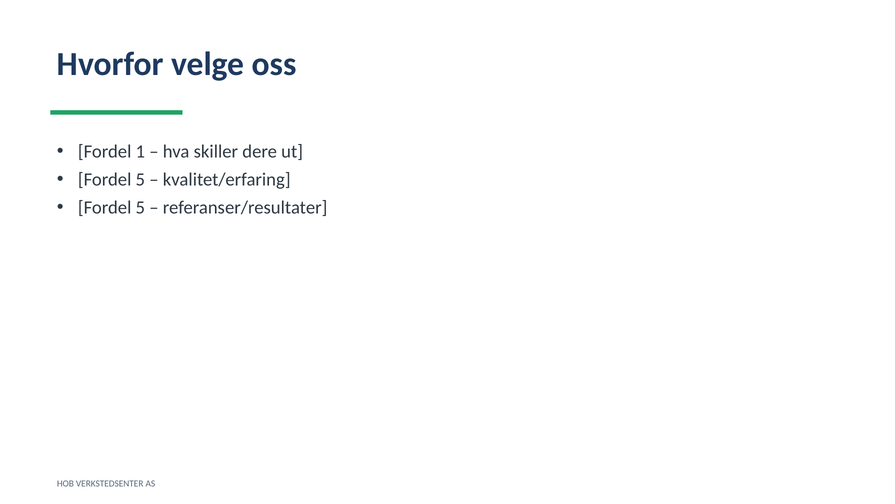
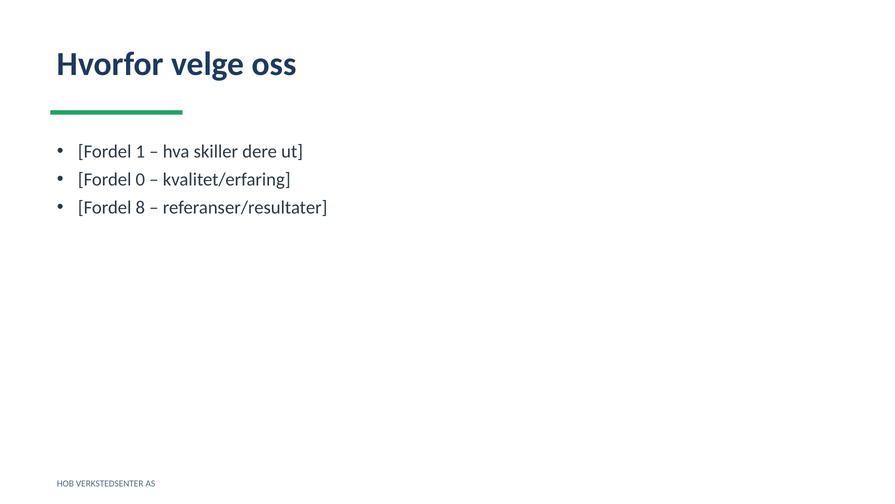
5 at (140, 180): 5 -> 0
5 at (140, 208): 5 -> 8
